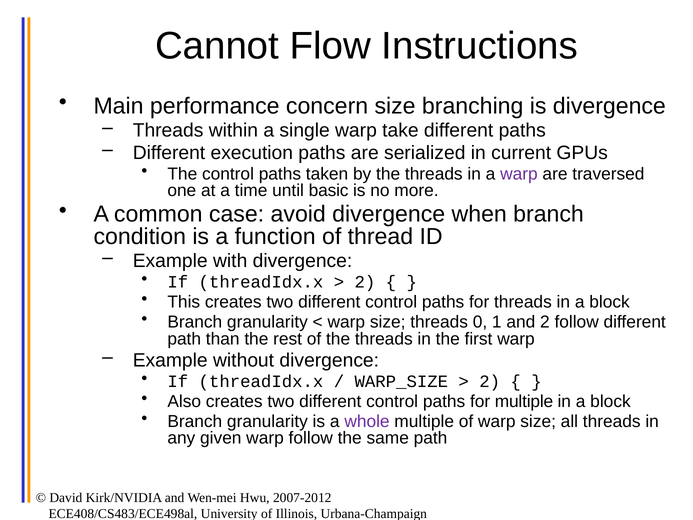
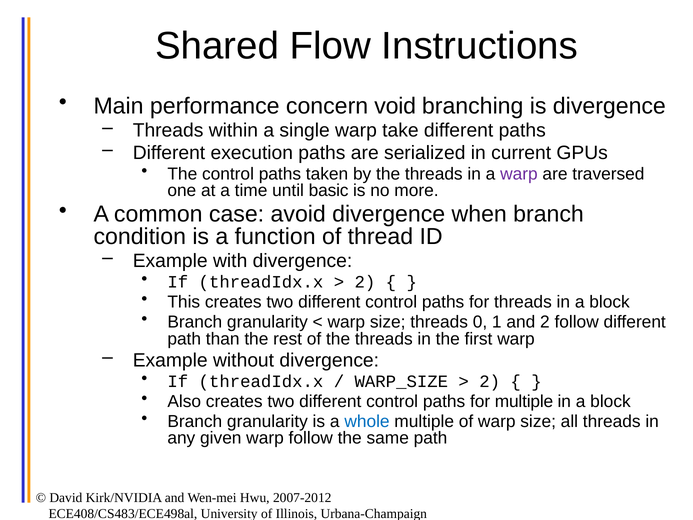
Cannot: Cannot -> Shared
concern size: size -> void
whole colour: purple -> blue
